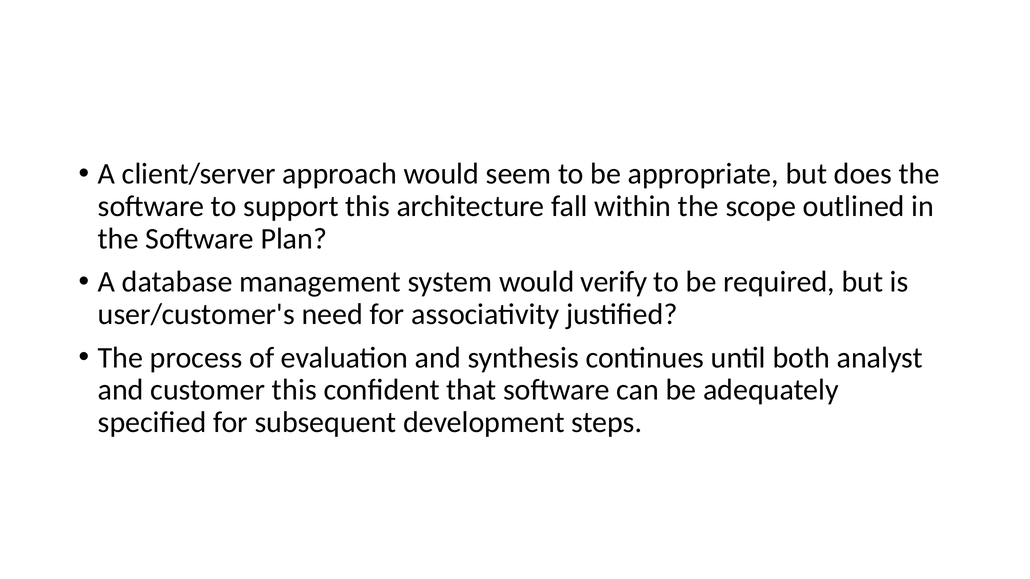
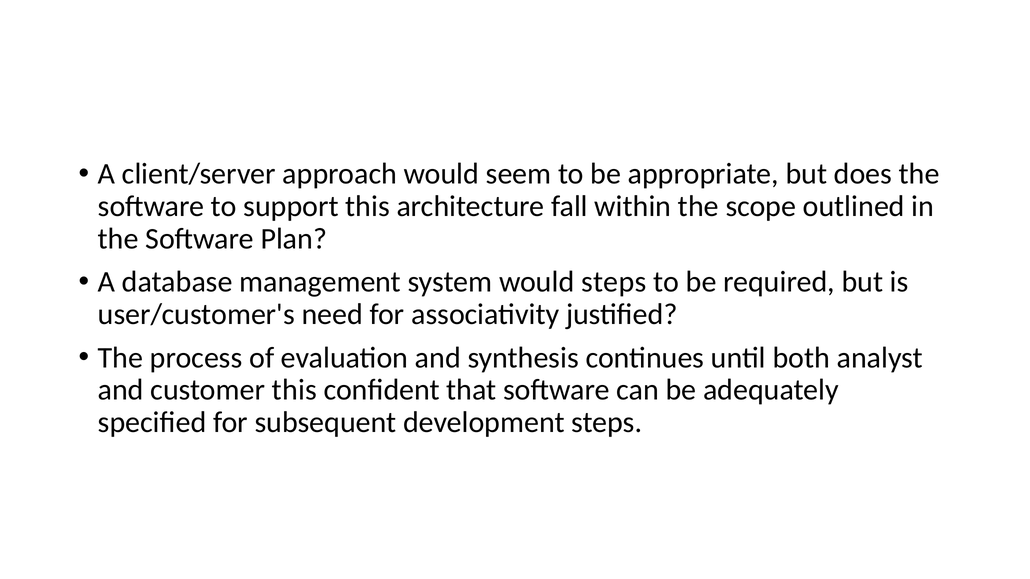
would verify: verify -> steps
